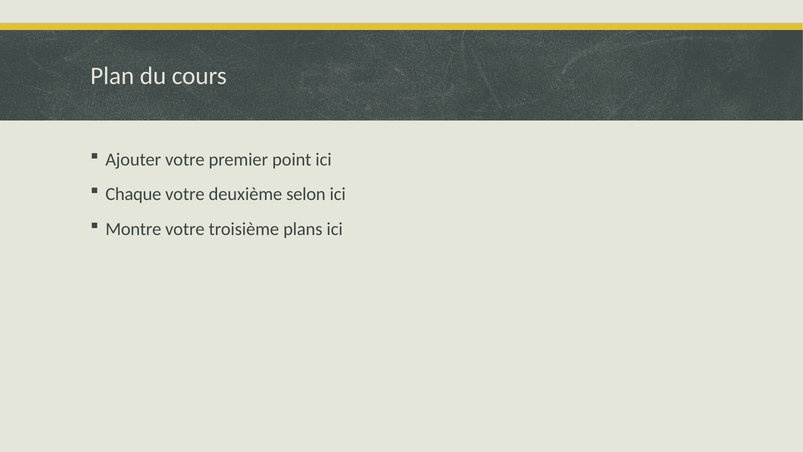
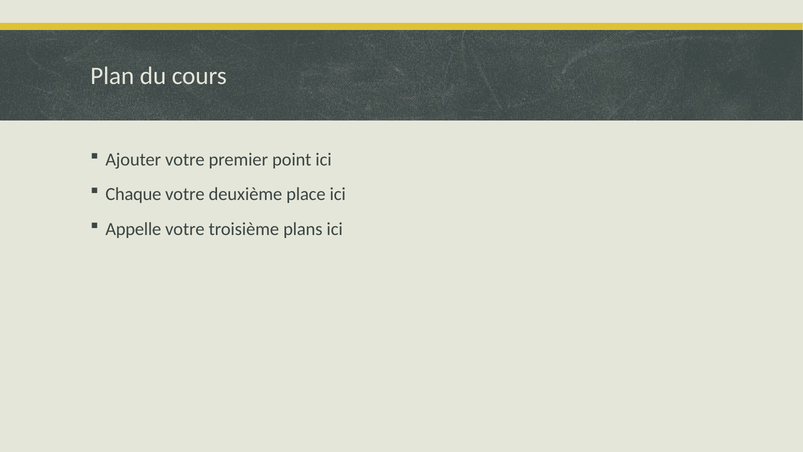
selon: selon -> place
Montre: Montre -> Appelle
